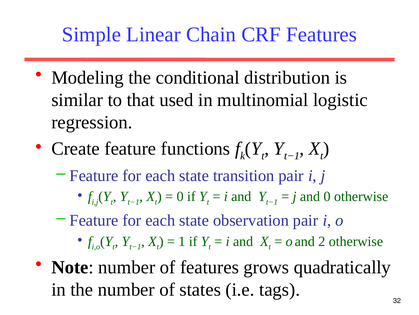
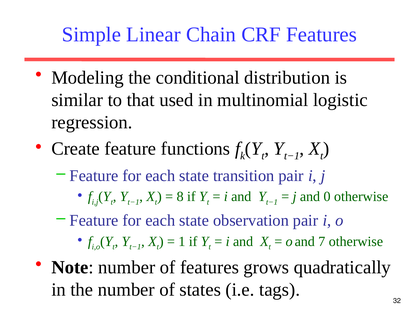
0 at (180, 196): 0 -> 8
2: 2 -> 7
